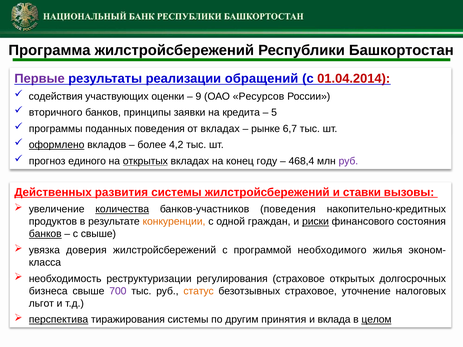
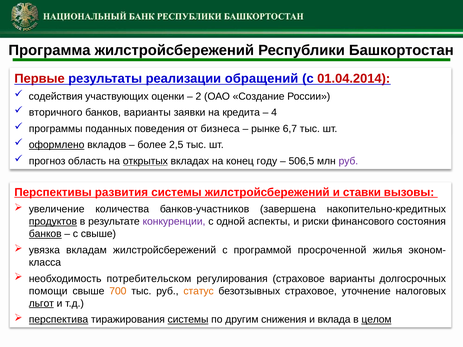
Первые colour: purple -> red
9: 9 -> 2
Ресурсов: Ресурсов -> Создание
банков принципы: принципы -> варианты
5: 5 -> 4
от вкладах: вкладах -> бизнеса
4,2: 4,2 -> 2,5
единого: единого -> область
468,4: 468,4 -> 506,5
Действенных: Действенных -> Перспективы
количества underline: present -> none
банков-участников поведения: поведения -> завершена
продуктов underline: none -> present
конкуренции colour: orange -> purple
граждан: граждан -> аспекты
риски underline: present -> none
доверия: доверия -> вкладам
необходимого: необходимого -> просроченной
реструктуризации: реструктуризации -> потребительском
страховое открытых: открытых -> варианты
бизнеса: бизнеса -> помощи
700 colour: purple -> orange
льгот underline: none -> present
системы at (188, 320) underline: none -> present
принятия: принятия -> снижения
